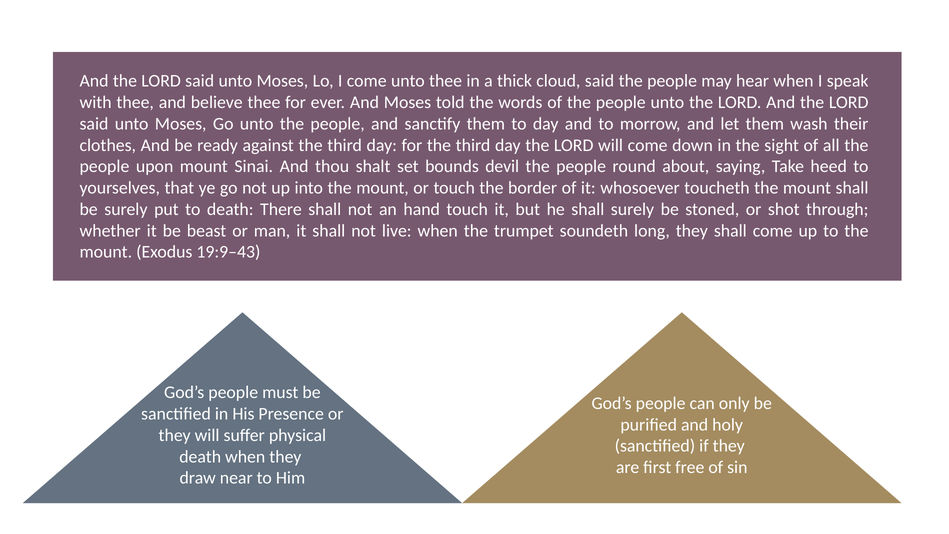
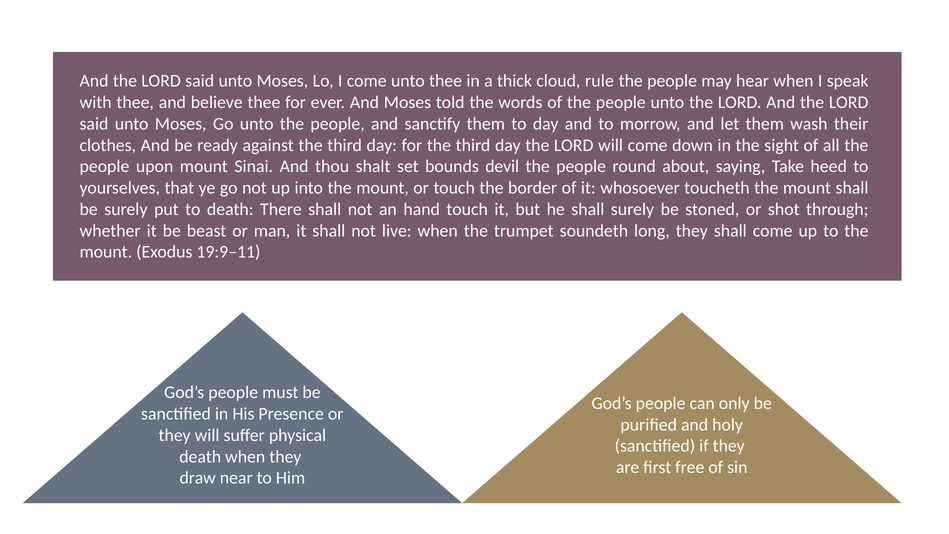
cloud said: said -> rule
19:9–43: 19:9–43 -> 19:9–11
